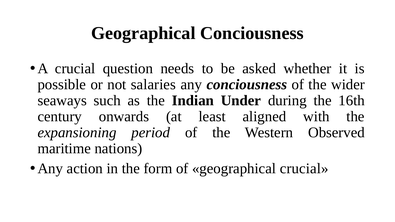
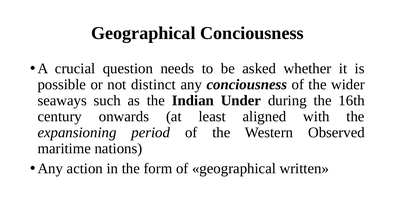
salaries: salaries -> distinct
geographical crucial: crucial -> written
